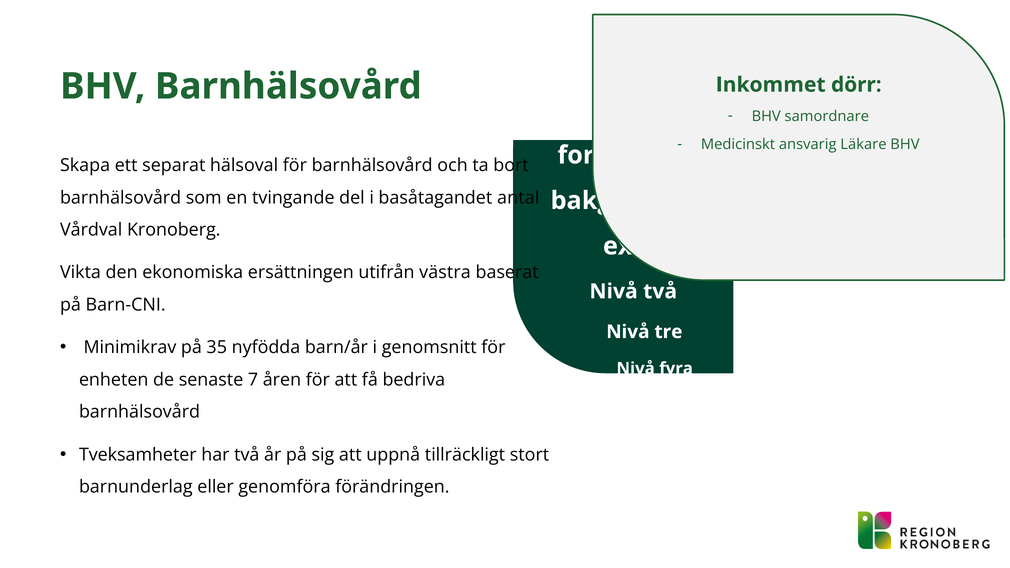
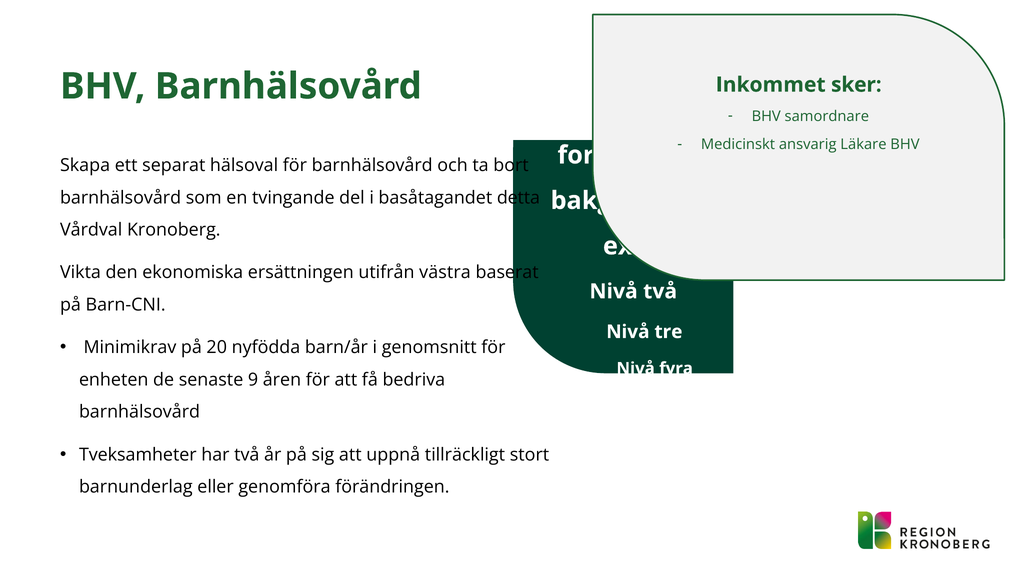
dörr: dörr -> sker
antal: antal -> detta
35: 35 -> 20
7: 7 -> 9
